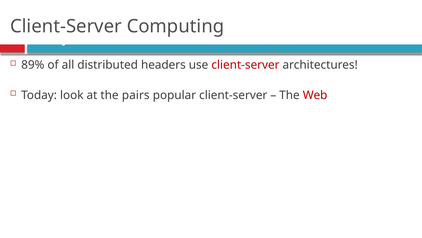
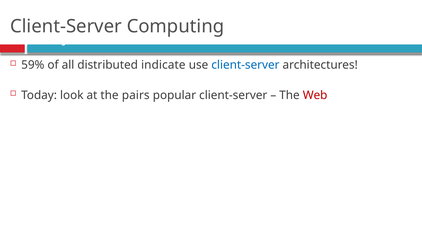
89%: 89% -> 59%
headers: headers -> indicate
client-server at (245, 65) colour: red -> blue
